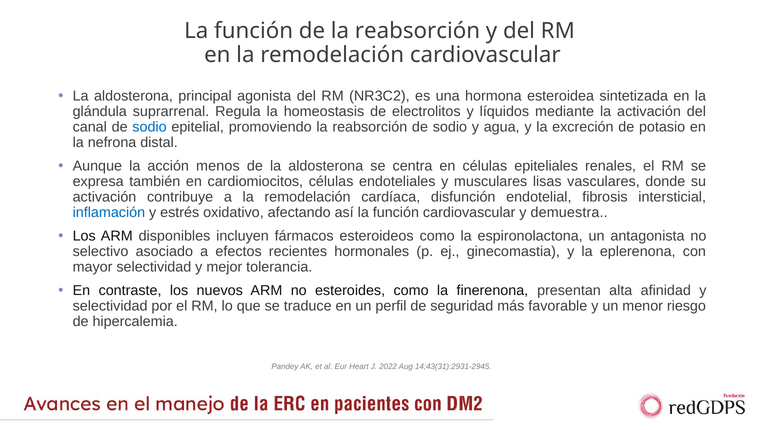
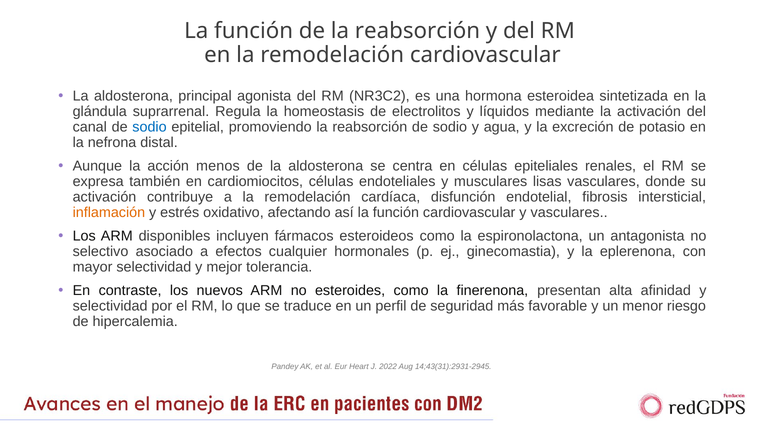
inflamación colour: blue -> orange
y demuestra: demuestra -> vasculares
recientes: recientes -> cualquier
